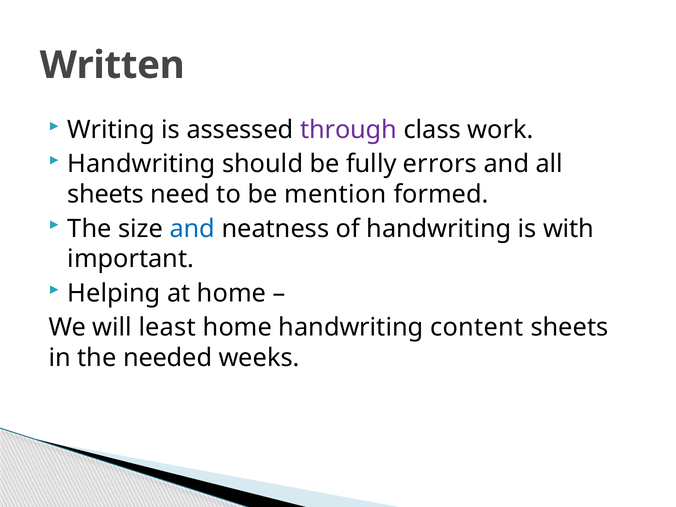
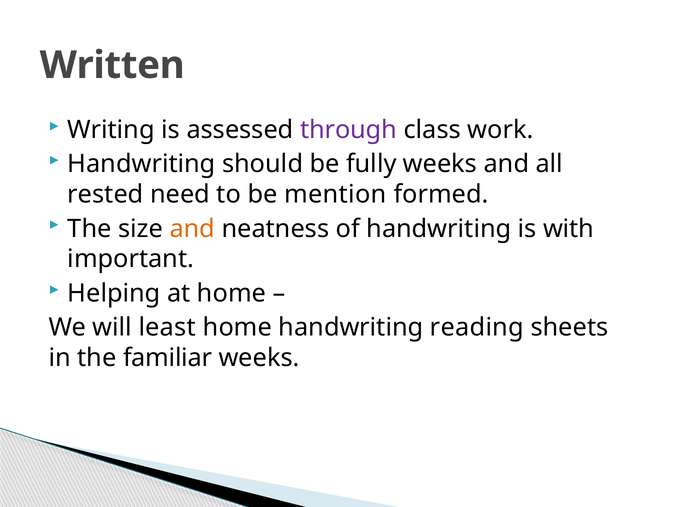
fully errors: errors -> weeks
sheets at (106, 194): sheets -> rested
and at (192, 229) colour: blue -> orange
content: content -> reading
needed: needed -> familiar
